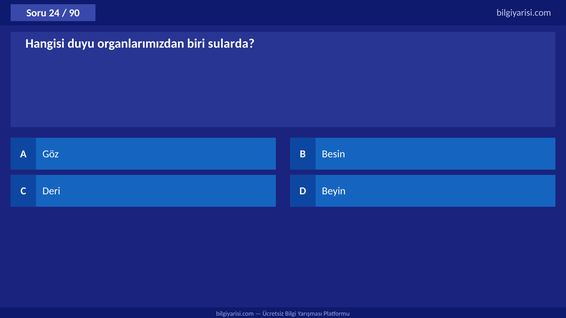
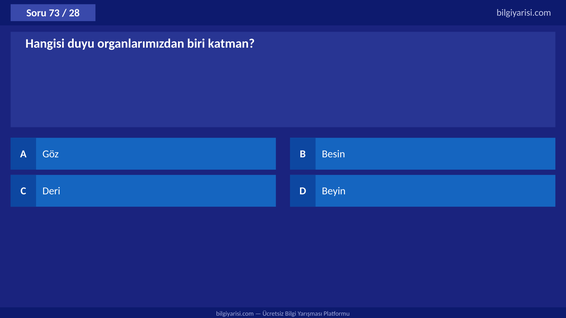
24: 24 -> 73
90: 90 -> 28
sularda: sularda -> katman
